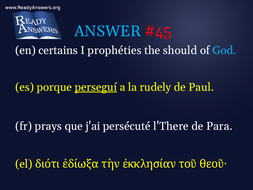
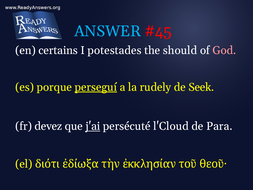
prophéties: prophéties -> potestades
God colour: light blue -> pink
Paul: Paul -> Seek
prays: prays -> devez
j'ai underline: none -> present
l'There: l'There -> l'Cloud
